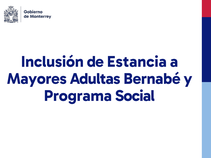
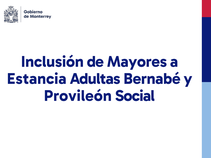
Estancia: Estancia -> Mayores
Mayores: Mayores -> Estancia
Programa: Programa -> Provileón
